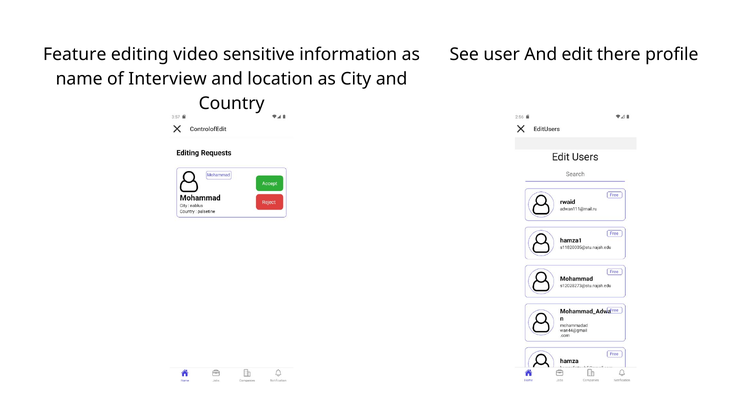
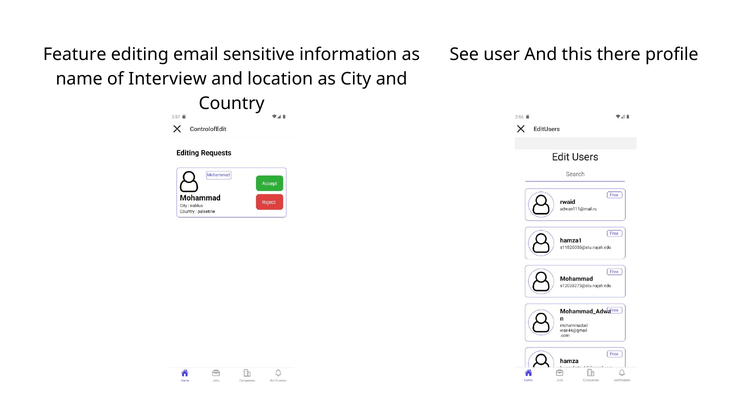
video: video -> email
edit: edit -> this
